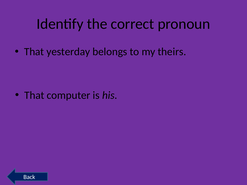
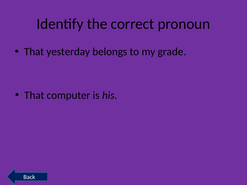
theirs: theirs -> grade
